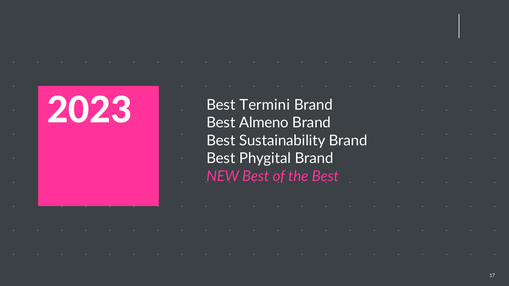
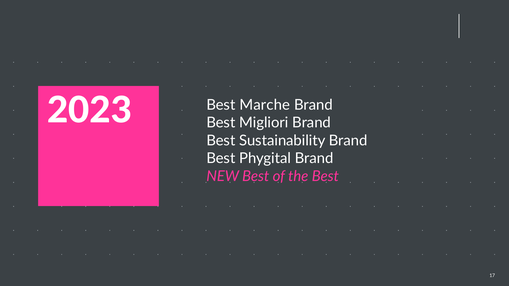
Termini: Termini -> Marche
Almeno: Almeno -> Migliori
